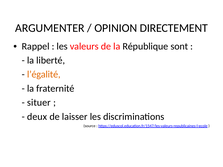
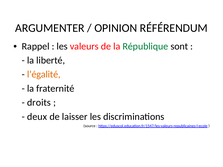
DIRECTEMENT: DIRECTEMENT -> RÉFÉRENDUM
République colour: black -> green
situer: situer -> droits
